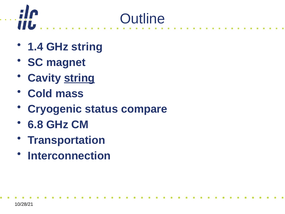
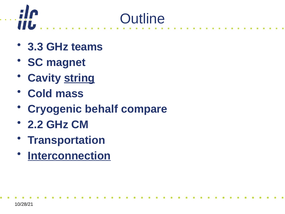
1.4: 1.4 -> 3.3
GHz string: string -> teams
status: status -> behalf
6.8: 6.8 -> 2.2
Interconnection underline: none -> present
